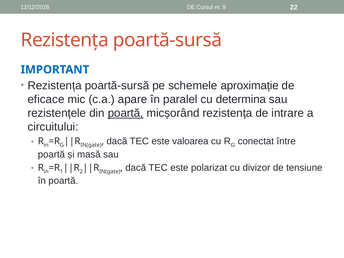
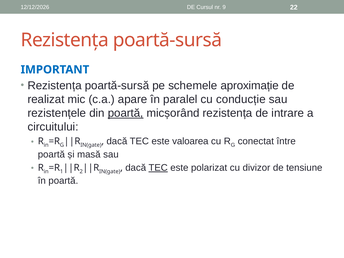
eficace: eficace -> realizat
determina: determina -> conducție
TEC at (158, 168) underline: none -> present
